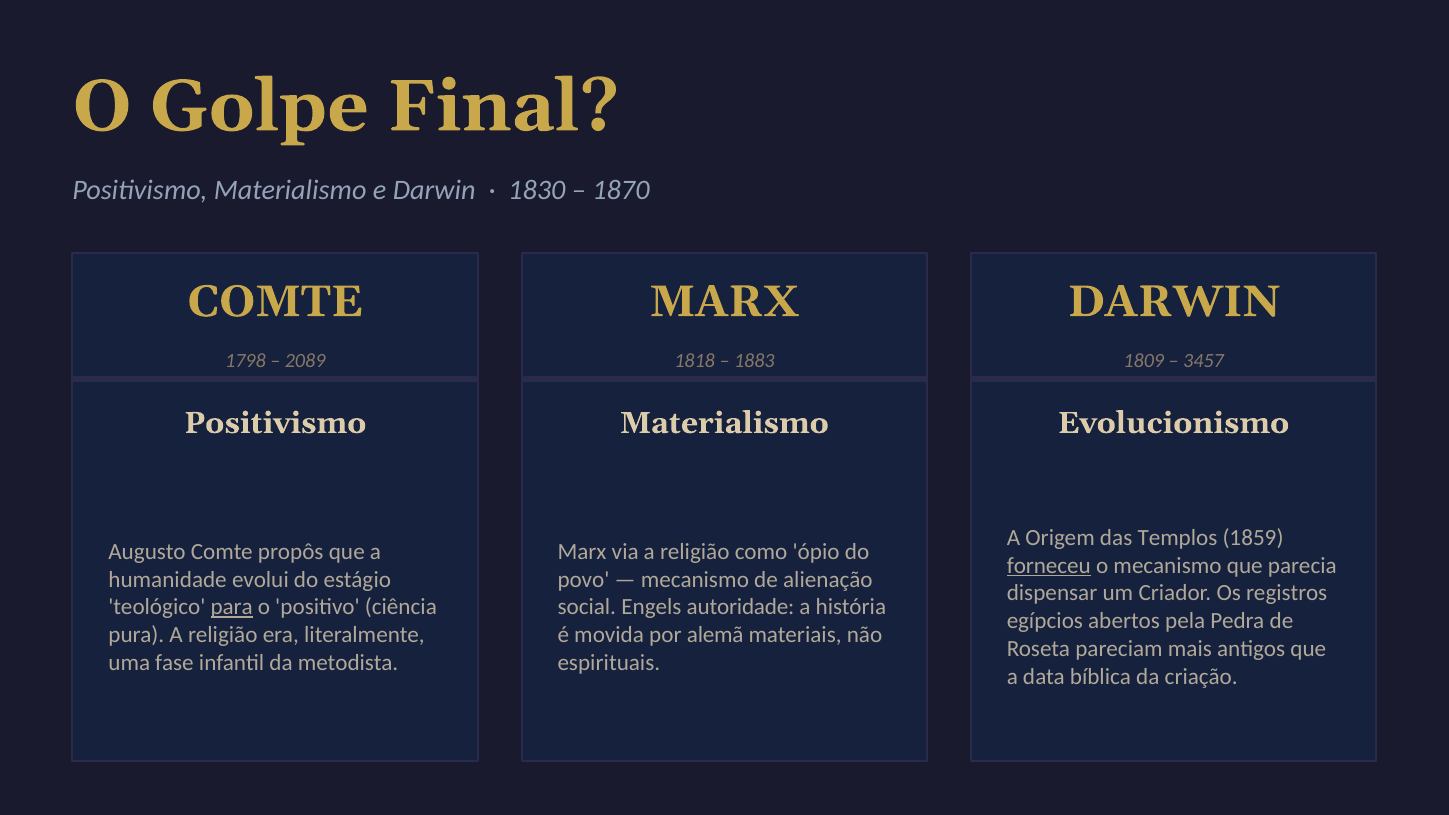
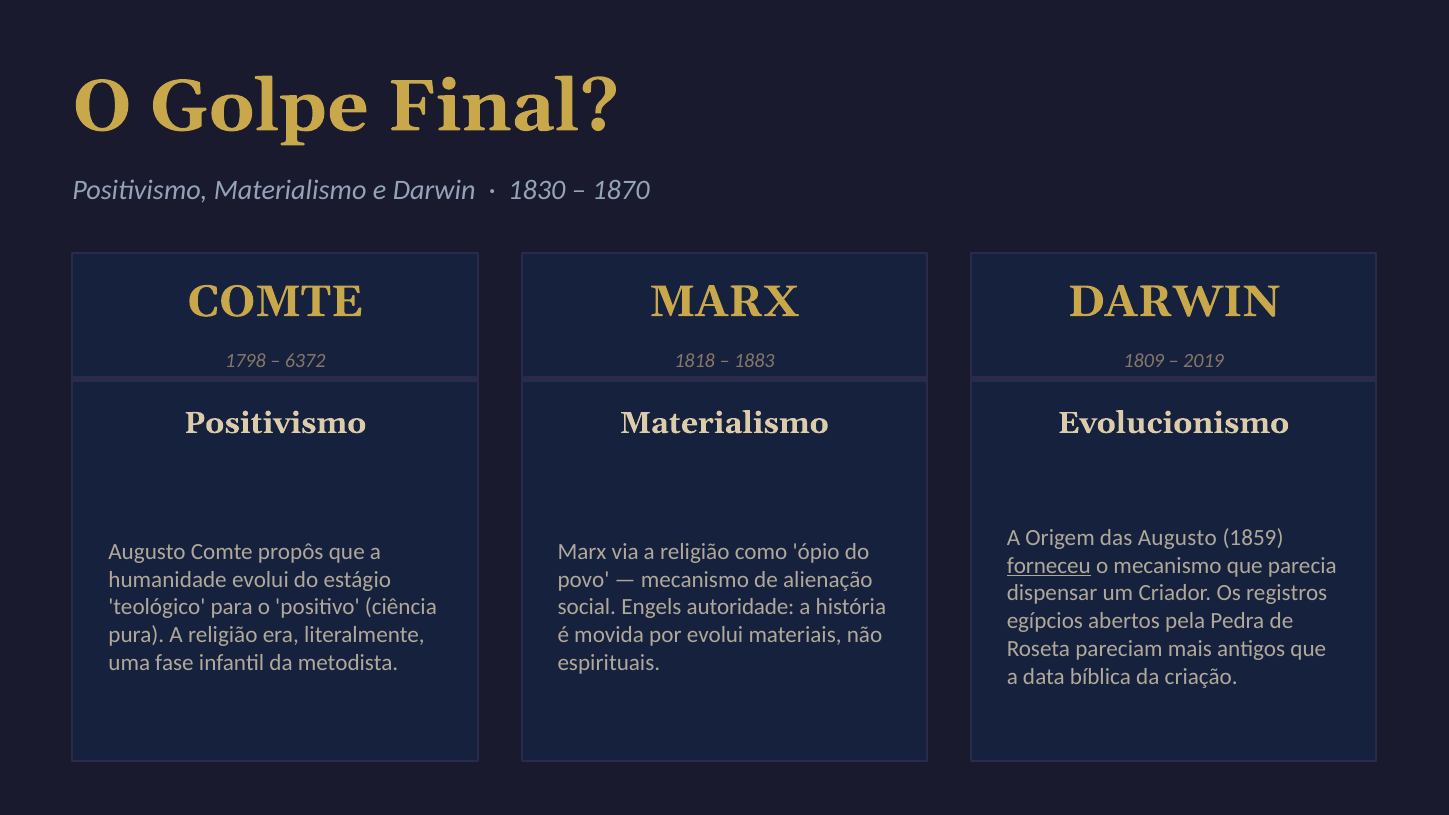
2089: 2089 -> 6372
3457: 3457 -> 2019
das Templos: Templos -> Augusto
para underline: present -> none
por alemã: alemã -> evolui
